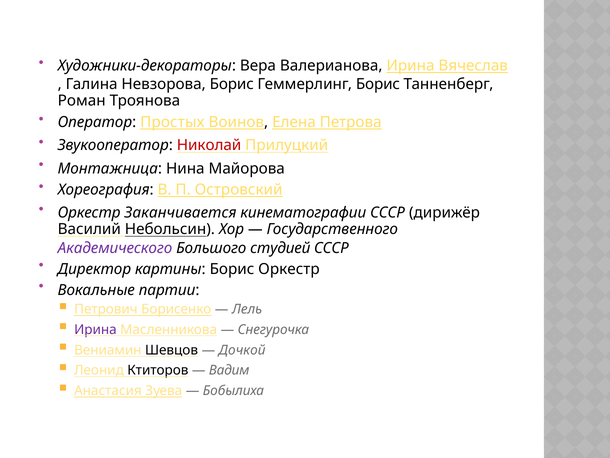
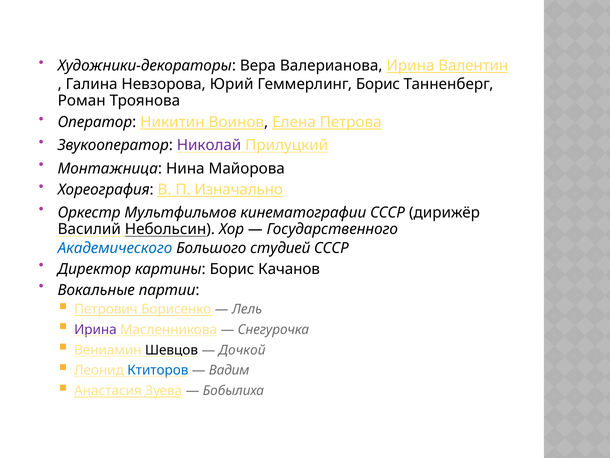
Вячеслав: Вячеслав -> Валентин
Невзорова Борис: Борис -> Юрий
Простых: Простых -> Никитин
Николай colour: red -> purple
Островский: Островский -> Изначально
Заканчивается: Заканчивается -> Мультфильмов
Академического colour: purple -> blue
Борис Оркестр: Оркестр -> Качанов
Ктиторов colour: black -> blue
